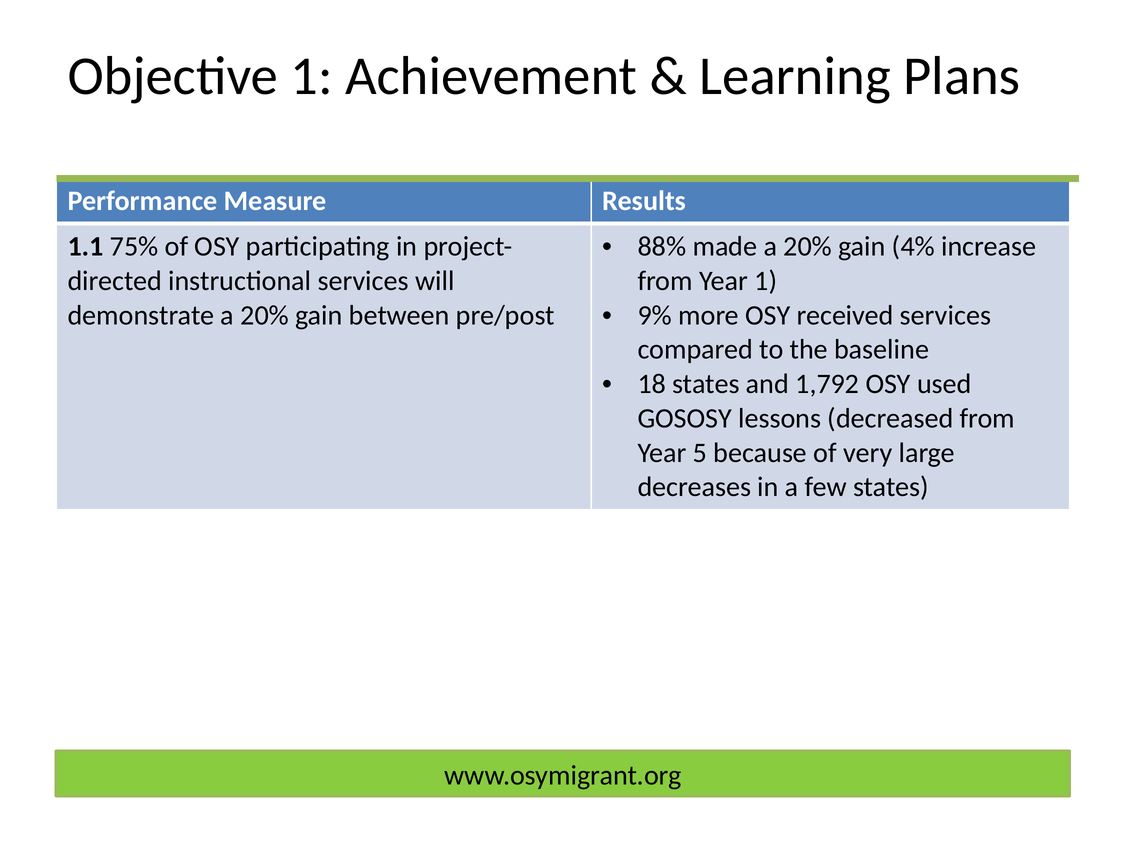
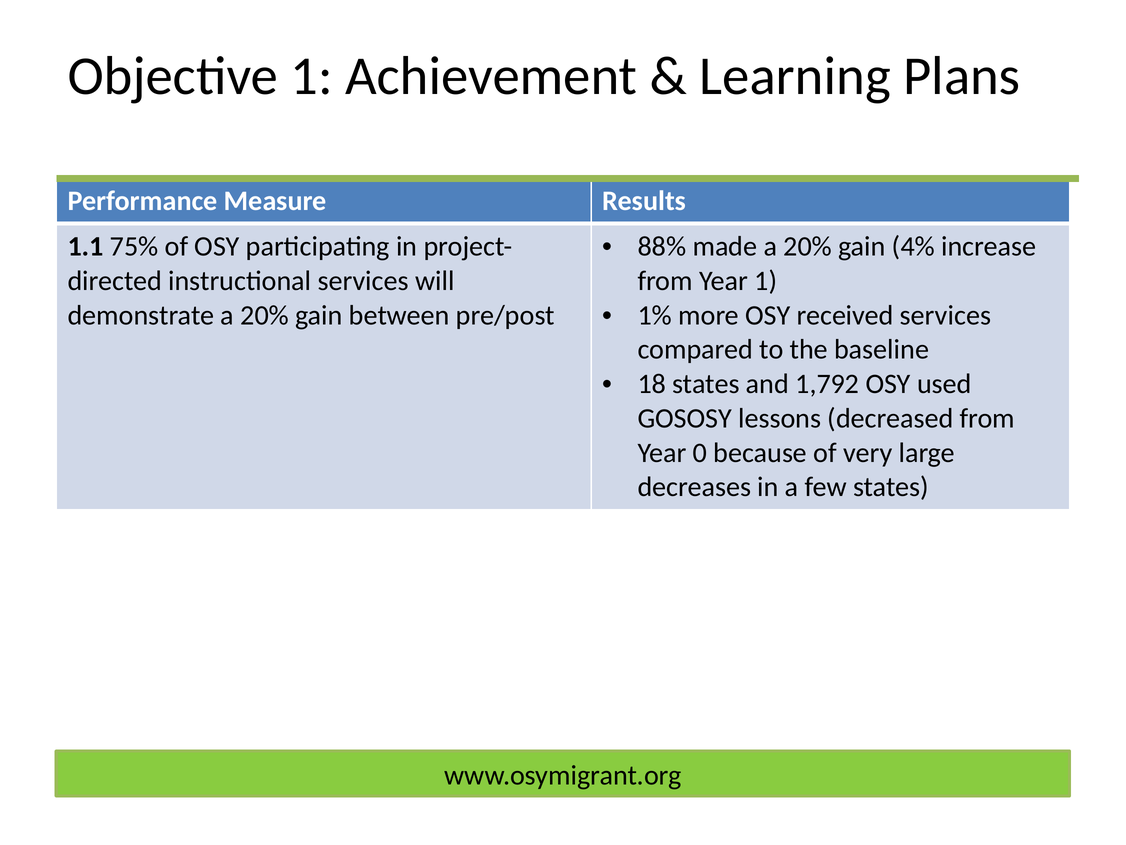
9%: 9% -> 1%
5: 5 -> 0
